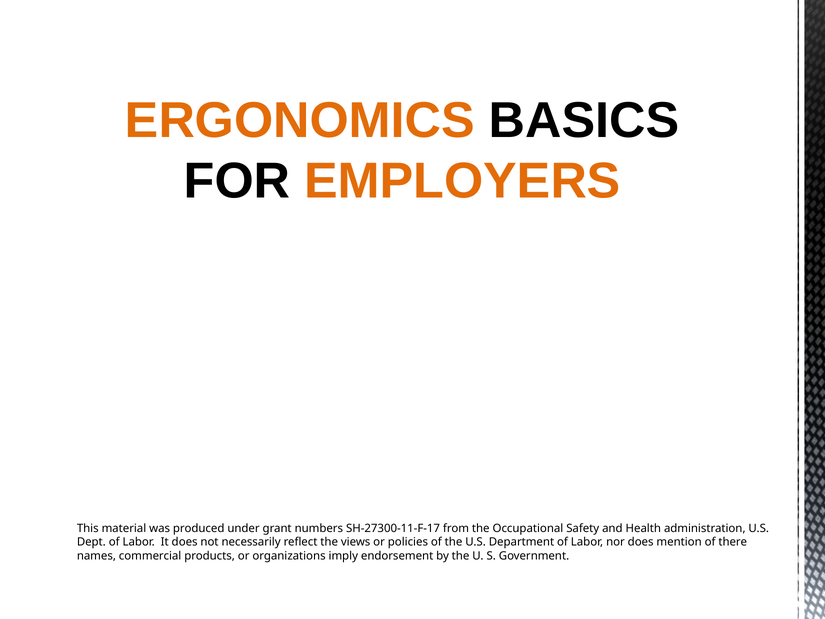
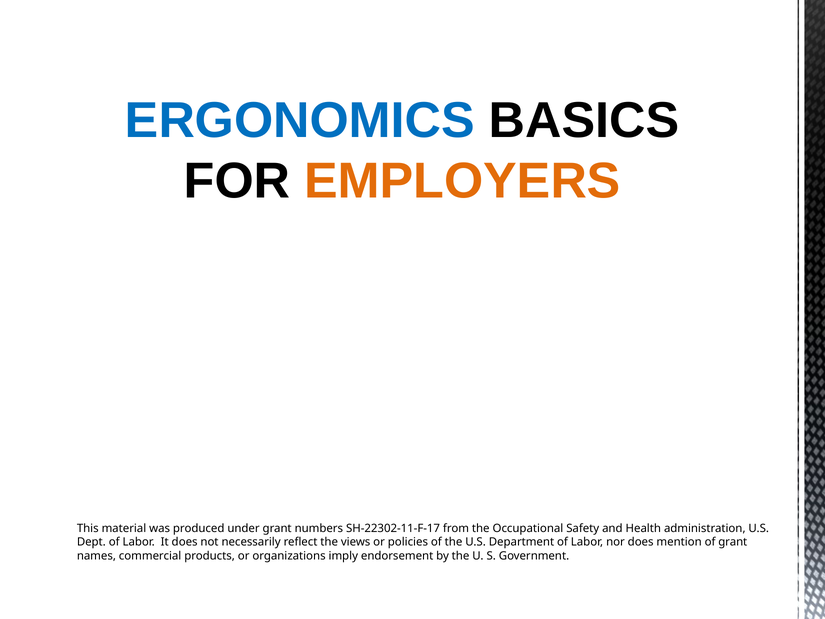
ERGONOMICS colour: orange -> blue
SH-27300-11-F-17: SH-27300-11-F-17 -> SH-22302-11-F-17
of there: there -> grant
